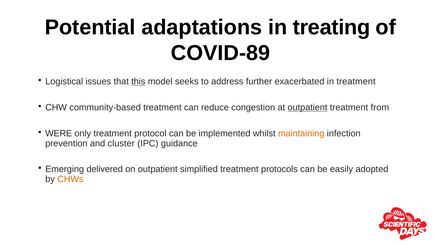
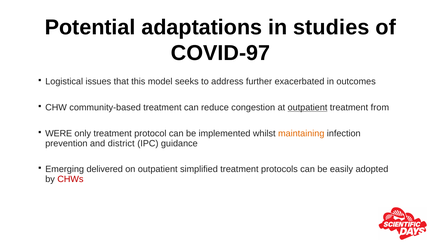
treating: treating -> studies
COVID-89: COVID-89 -> COVID-97
this underline: present -> none
in treatment: treatment -> outcomes
cluster: cluster -> district
CHWs colour: orange -> red
